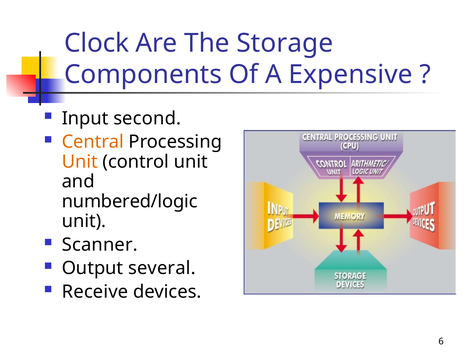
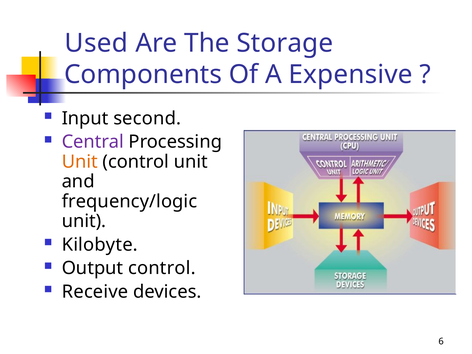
Clock: Clock -> Used
Central colour: orange -> purple
numbered/logic: numbered/logic -> frequency/logic
Scanner: Scanner -> Kilobyte
Output several: several -> control
